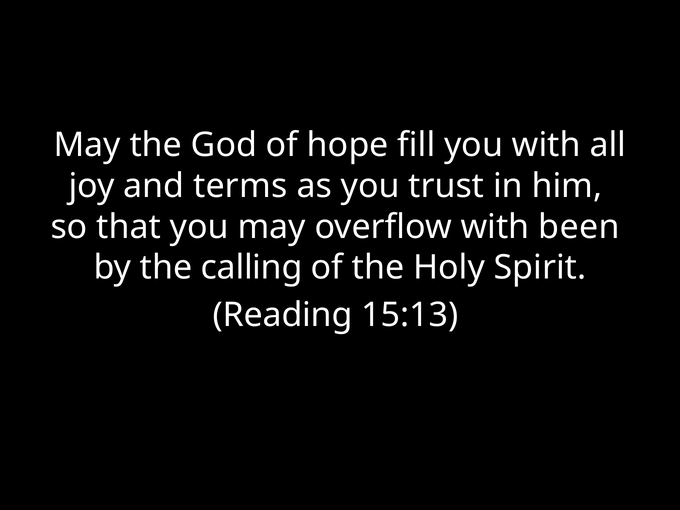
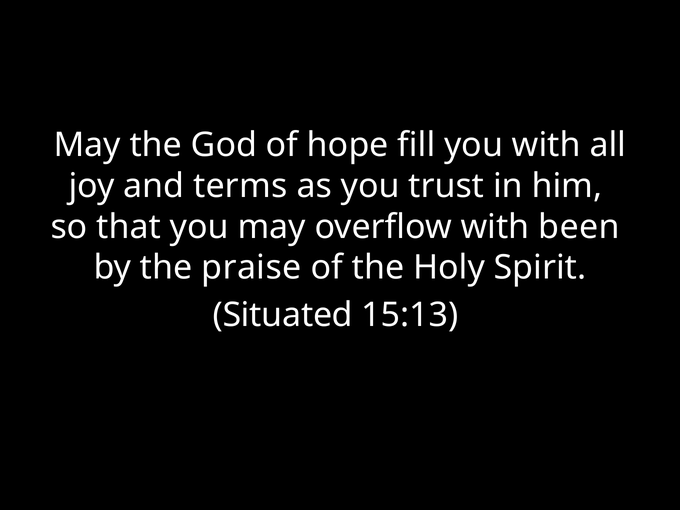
calling: calling -> praise
Reading: Reading -> Situated
